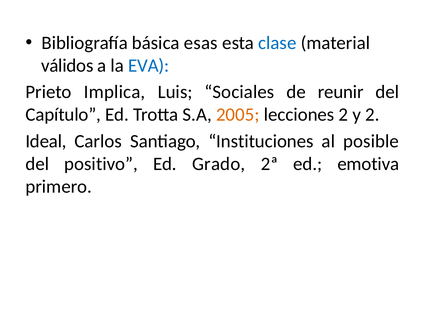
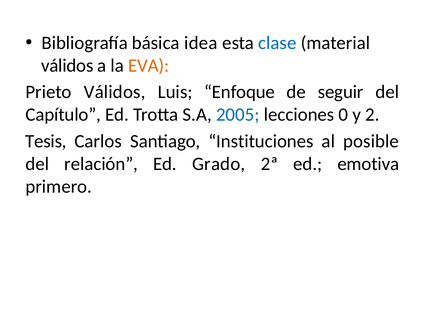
esas: esas -> idea
EVA colour: blue -> orange
Prieto Implica: Implica -> Válidos
Sociales: Sociales -> Enfoque
reunir: reunir -> seguir
2005 colour: orange -> blue
lecciones 2: 2 -> 0
Ideal: Ideal -> Tesis
positivo: positivo -> relación
